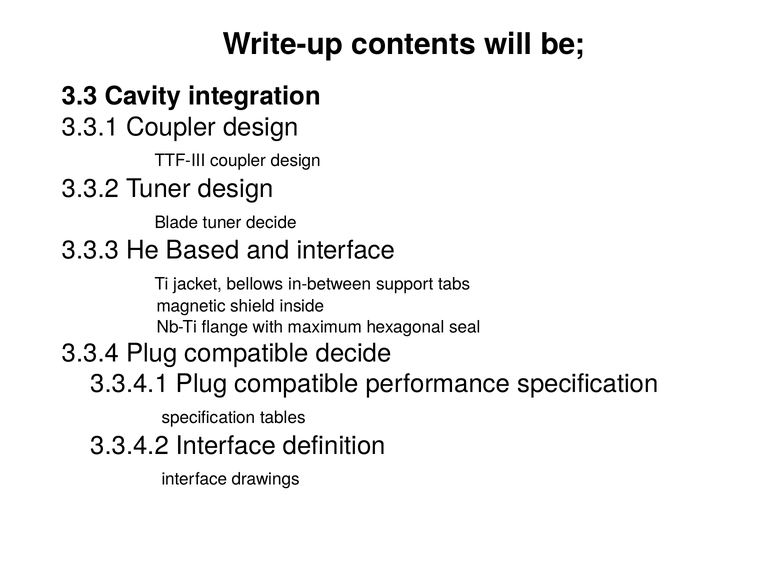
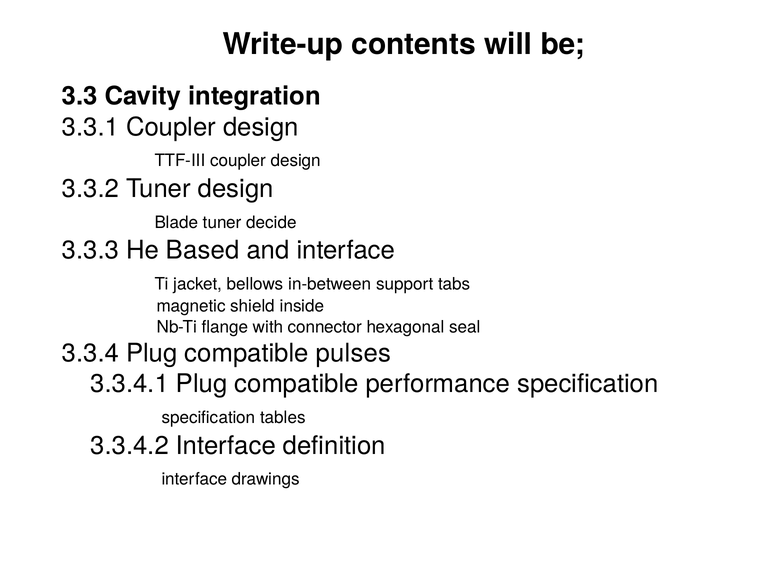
maximum: maximum -> connector
compatible decide: decide -> pulses
